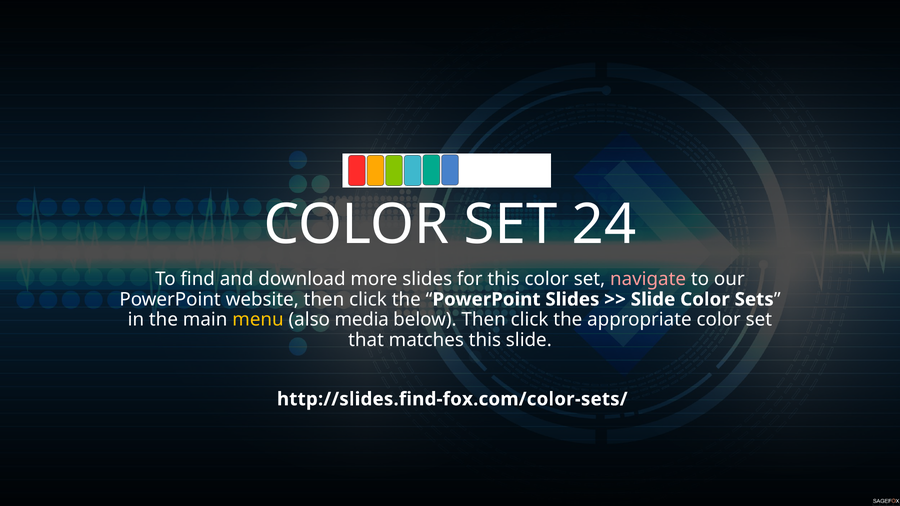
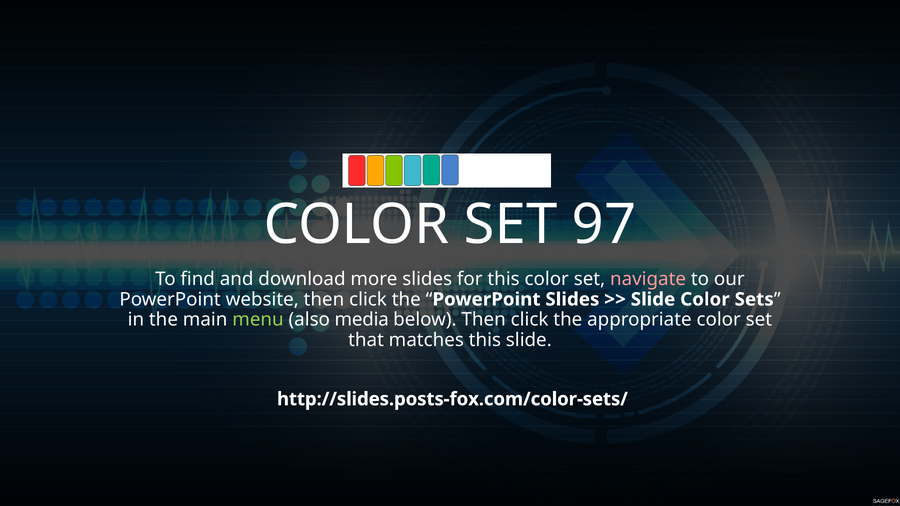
24: 24 -> 97
menu colour: yellow -> light green
http://slides.find-fox.com/color-sets/: http://slides.find-fox.com/color-sets/ -> http://slides.posts-fox.com/color-sets/
